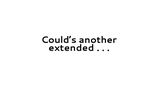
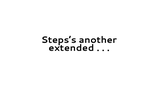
Could’s: Could’s -> Steps’s
